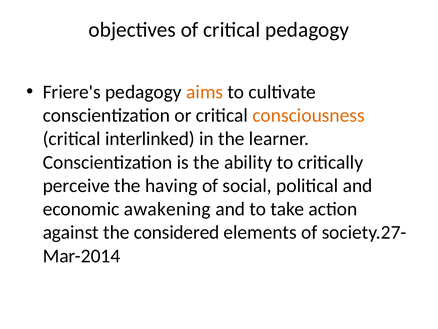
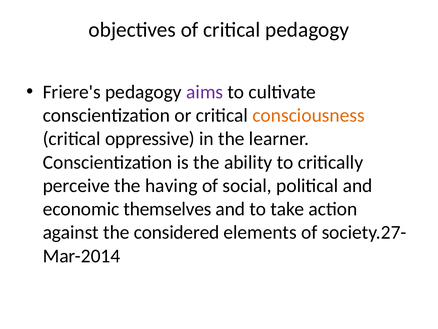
aims colour: orange -> purple
interlinked: interlinked -> oppressive
awakening: awakening -> themselves
